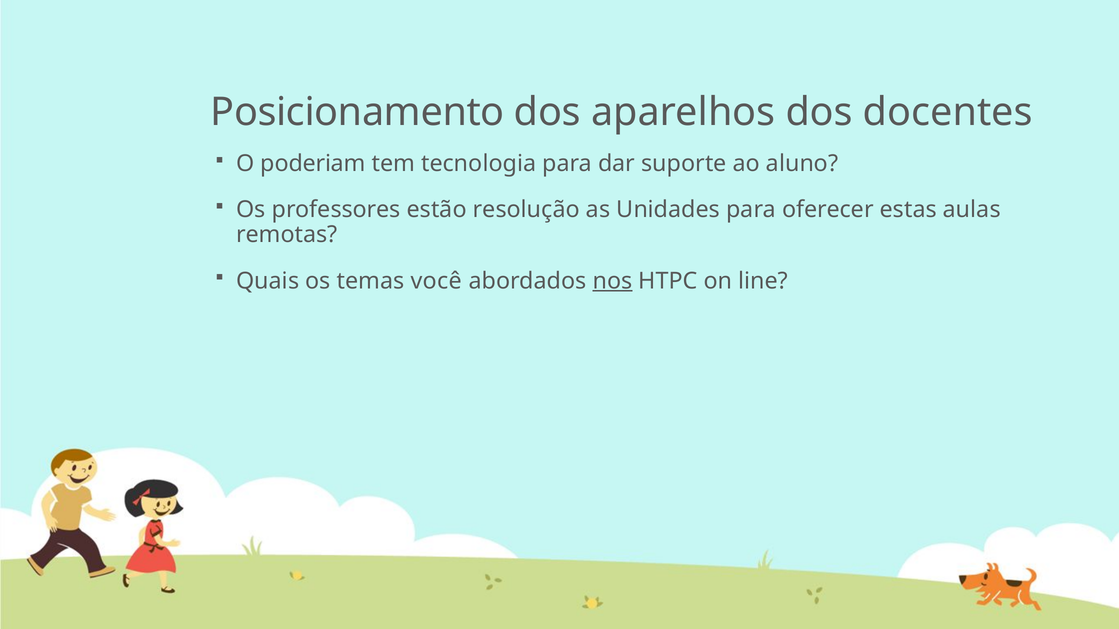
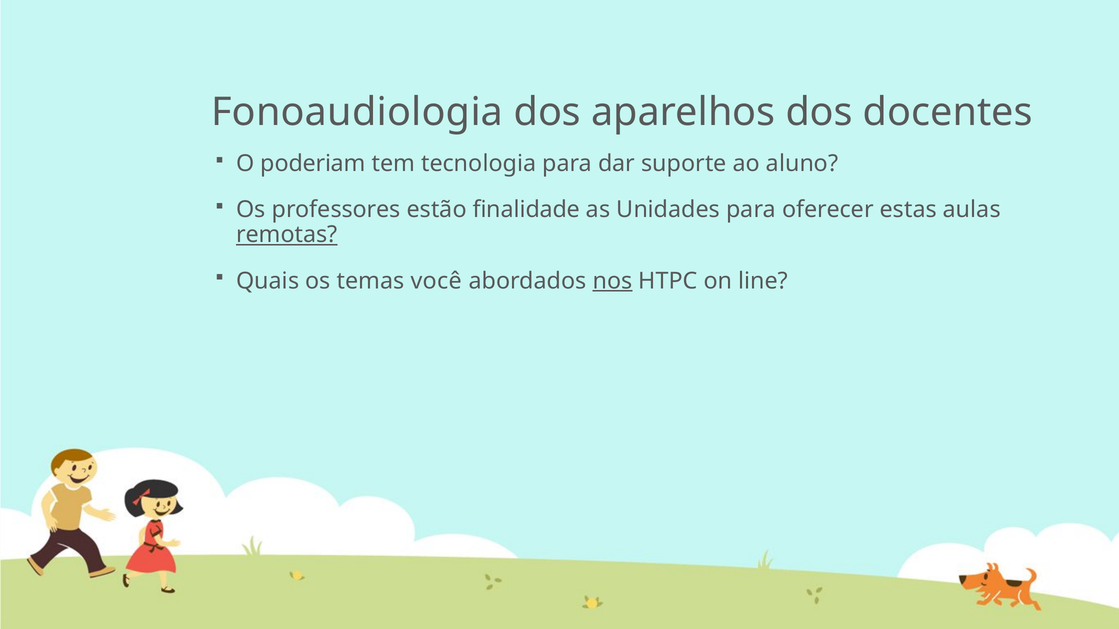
Posicionamento: Posicionamento -> Fonoaudiologia
resolução: resolução -> finalidade
remotas underline: none -> present
